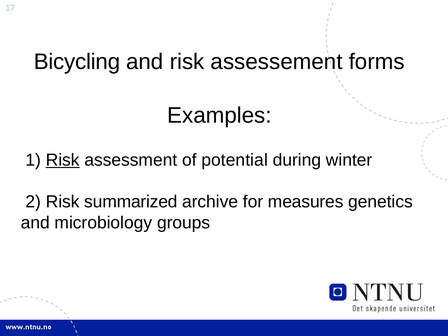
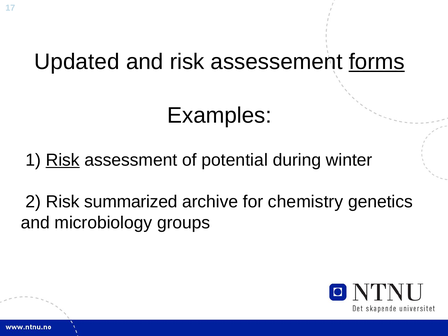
Bicycling: Bicycling -> Updated
forms underline: none -> present
measures: measures -> chemistry
